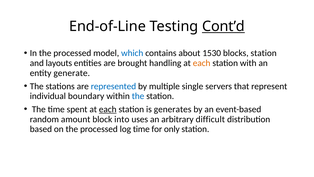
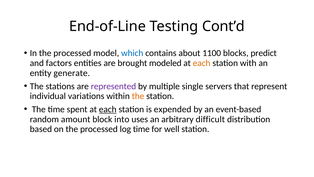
Cont’d underline: present -> none
1530: 1530 -> 1100
blocks station: station -> predict
layouts: layouts -> factors
handling: handling -> modeled
represented colour: blue -> purple
boundary: boundary -> variations
the at (138, 96) colour: blue -> orange
generates: generates -> expended
only: only -> well
